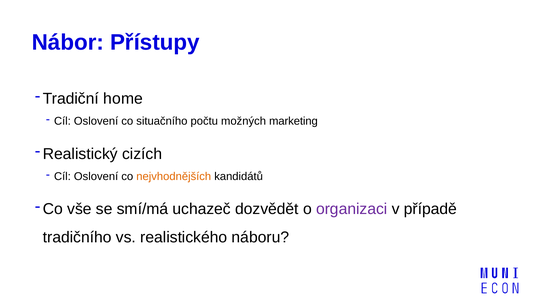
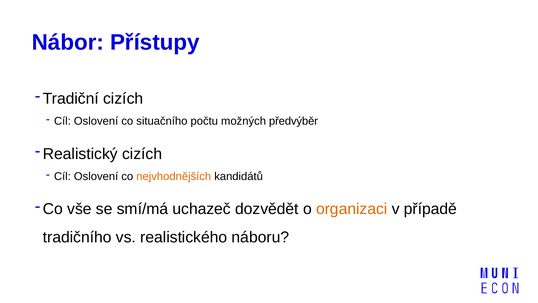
home at (123, 99): home -> cizích
marketing: marketing -> předvýběr
organizaci colour: purple -> orange
